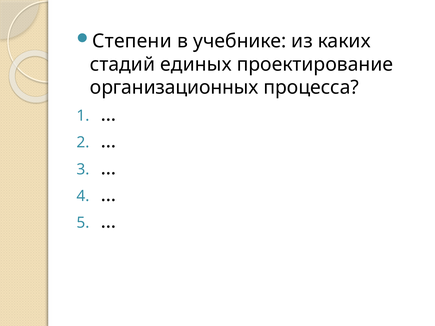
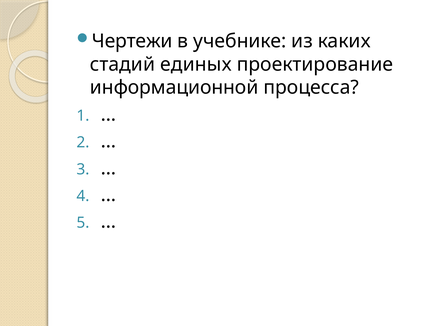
Степени: Степени -> Чертежи
организационных: организационных -> информационной
